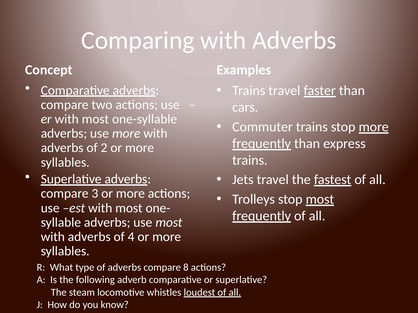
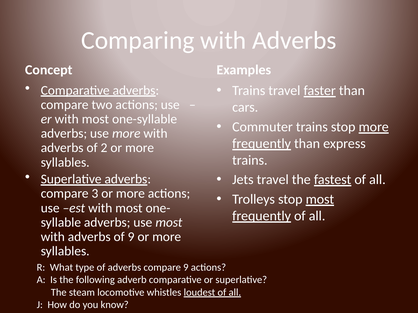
of 4: 4 -> 9
compare 8: 8 -> 9
